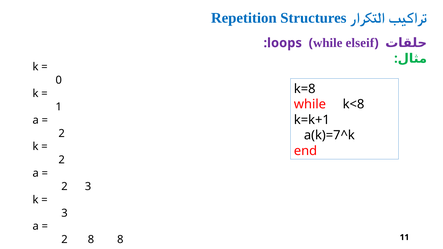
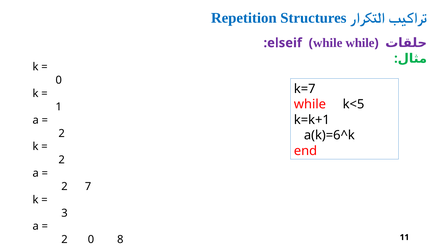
while elseif: elseif -> while
loops: loops -> elseif
k=8: k=8 -> k=7
k<8: k<8 -> k<5
a(k)=7^k: a(k)=7^k -> a(k)=6^k
2 3: 3 -> 7
2 8: 8 -> 0
